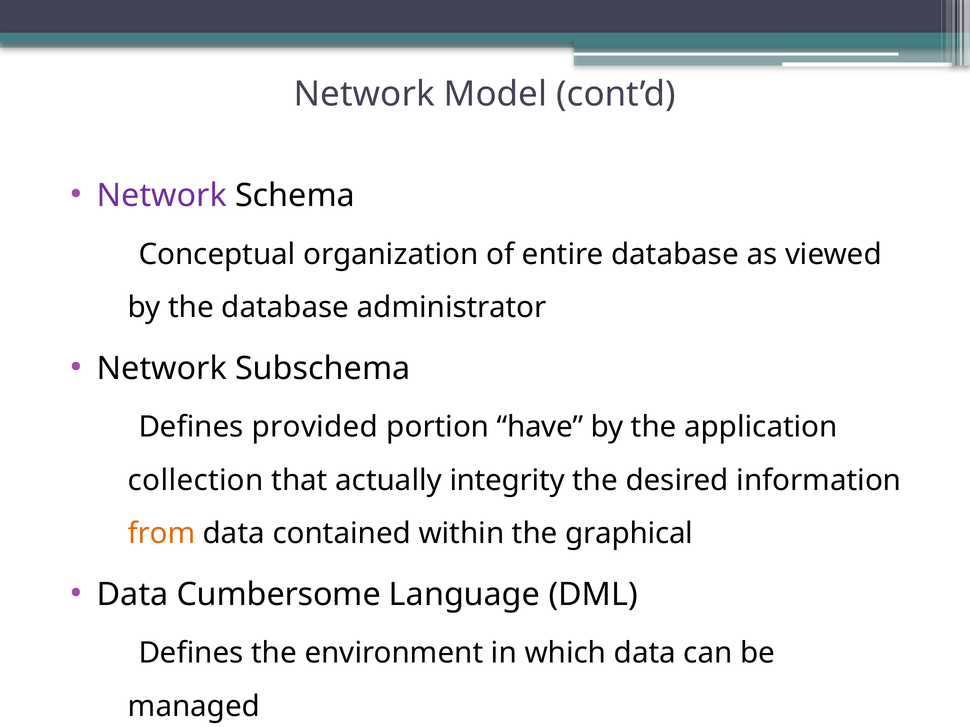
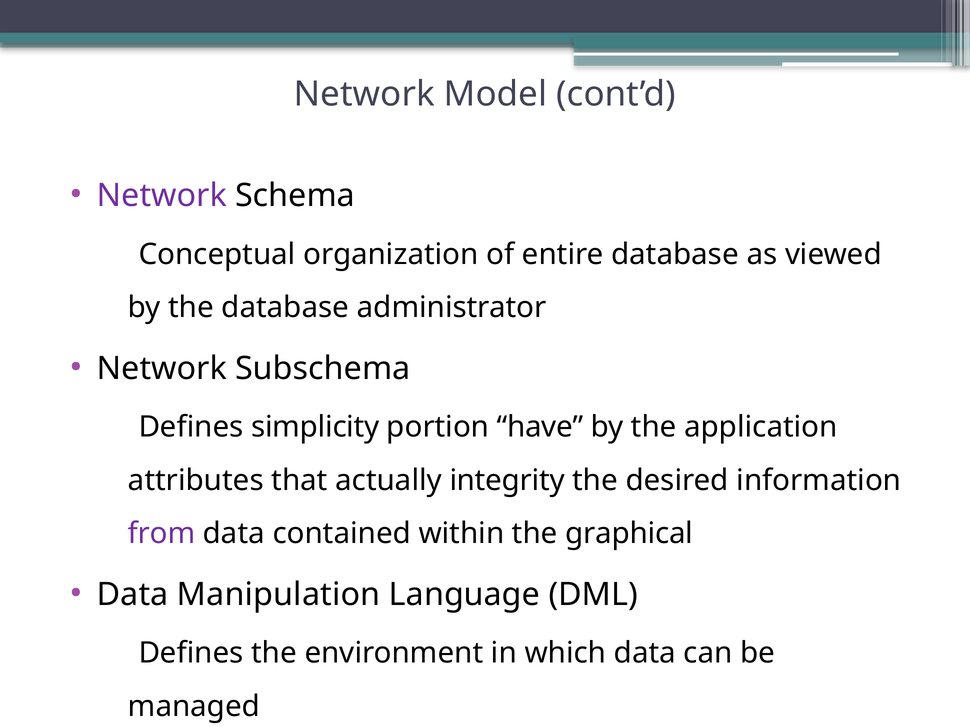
provided: provided -> simplicity
collection: collection -> attributes
from colour: orange -> purple
Cumbersome: Cumbersome -> Manipulation
